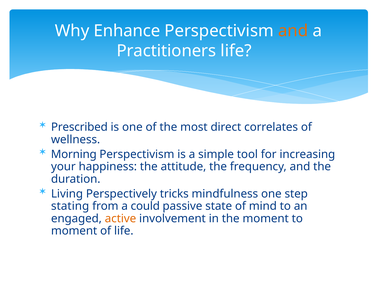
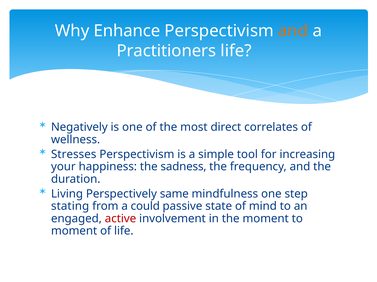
Prescribed: Prescribed -> Negatively
Morning: Morning -> Stresses
attitude: attitude -> sadness
tricks: tricks -> same
active colour: orange -> red
